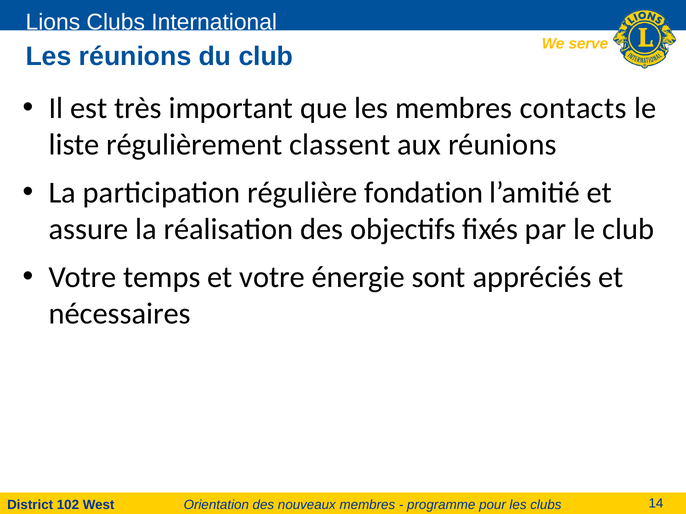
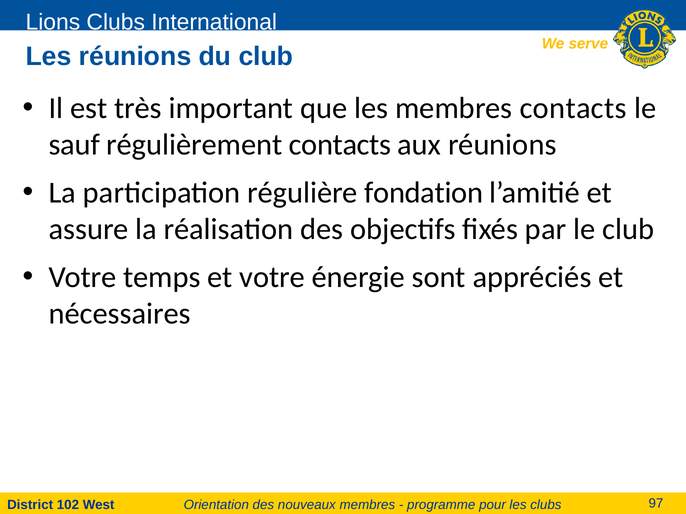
liste: liste -> sauf
régulièrement classent: classent -> contacts
14: 14 -> 97
